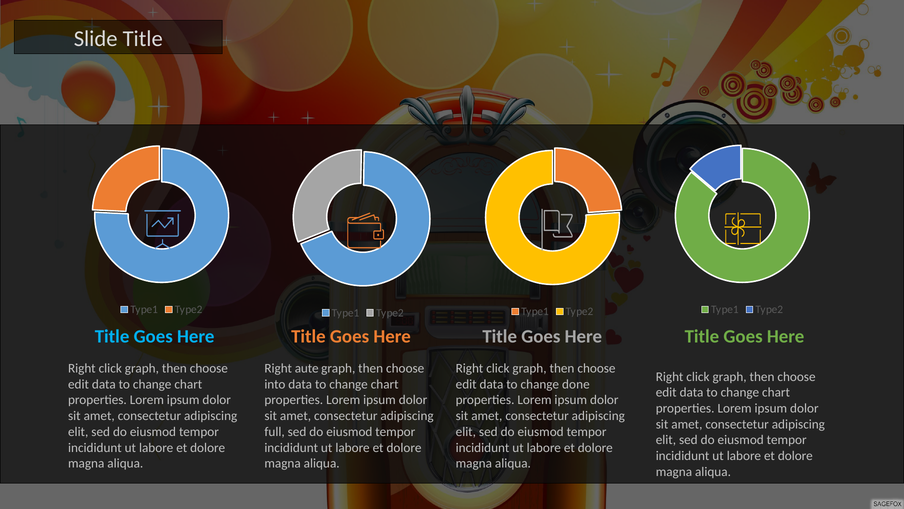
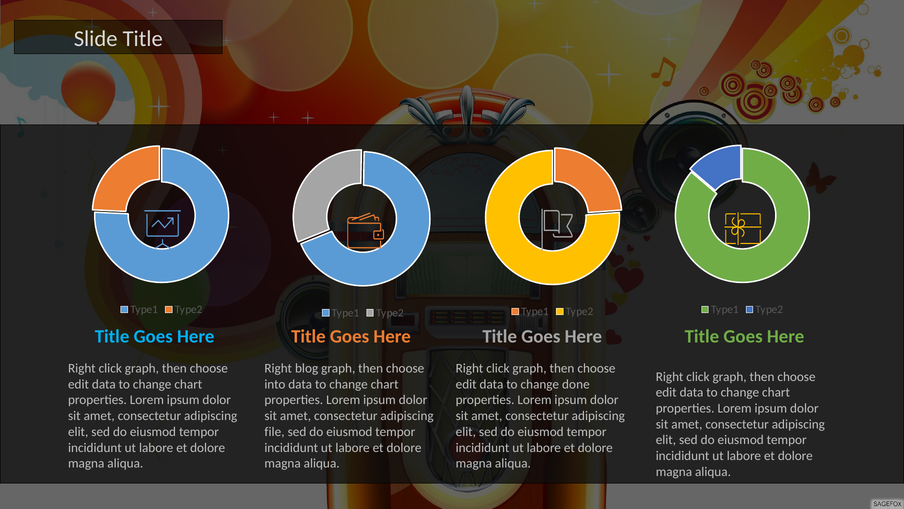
aute: aute -> blog
full: full -> file
